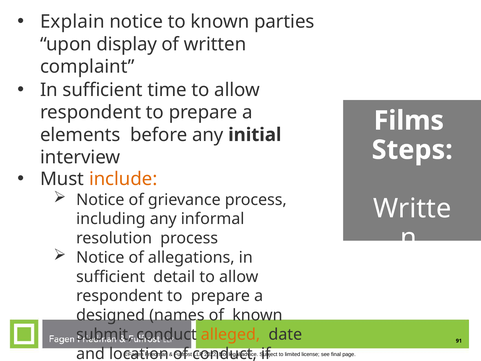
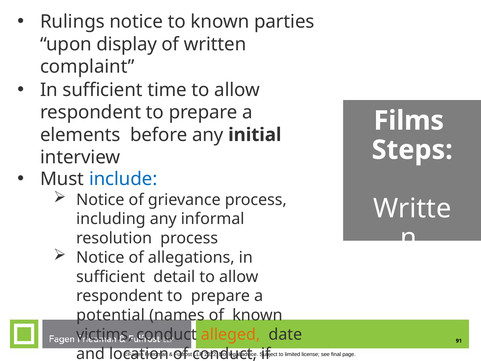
Explain: Explain -> Rulings
include colour: orange -> blue
designed: designed -> potential
submit: submit -> victims
